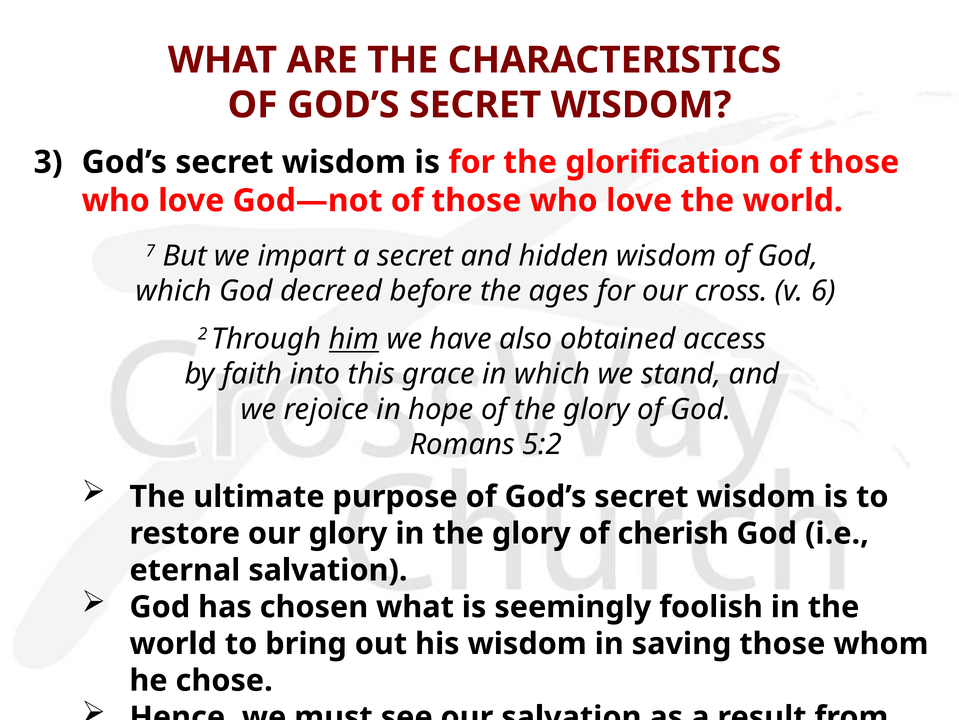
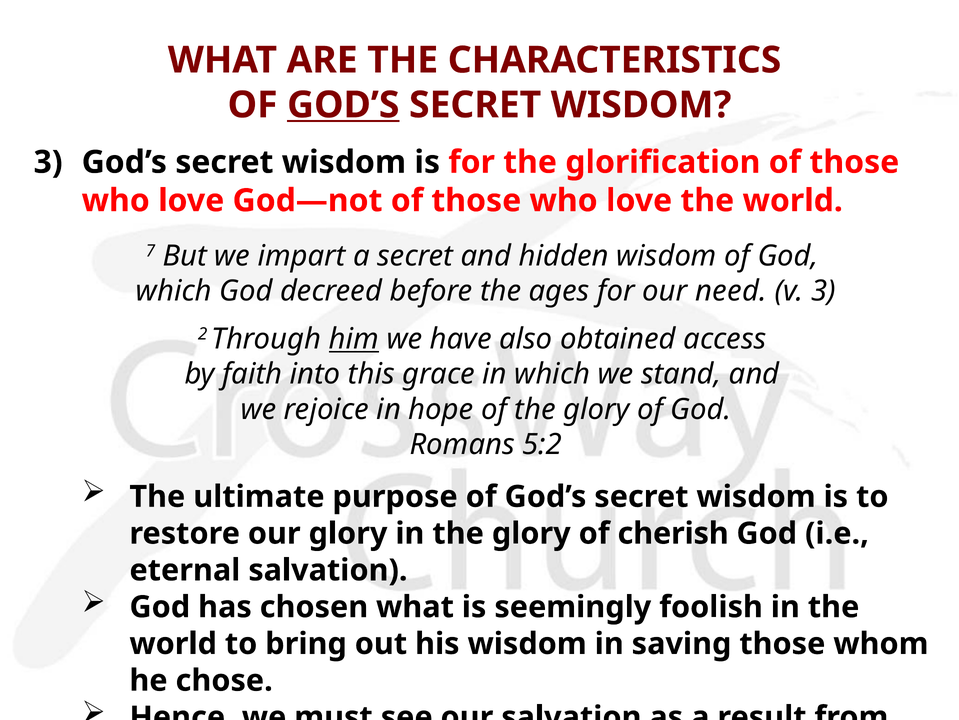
GOD’S at (343, 105) underline: none -> present
cross: cross -> need
v 6: 6 -> 3
